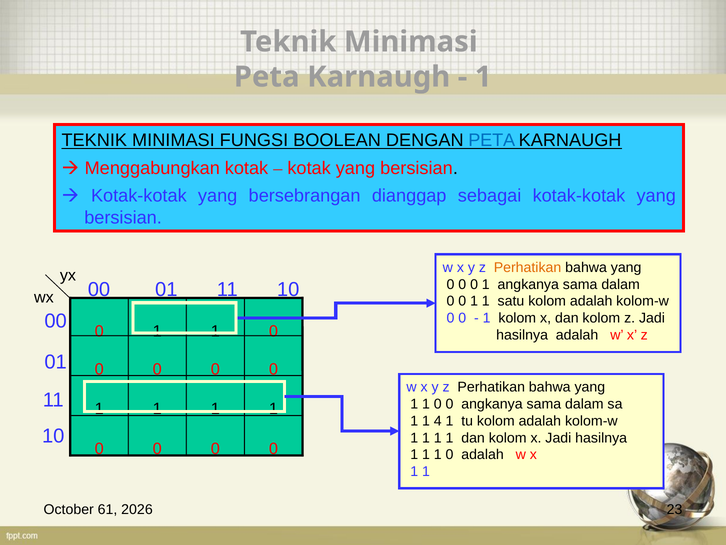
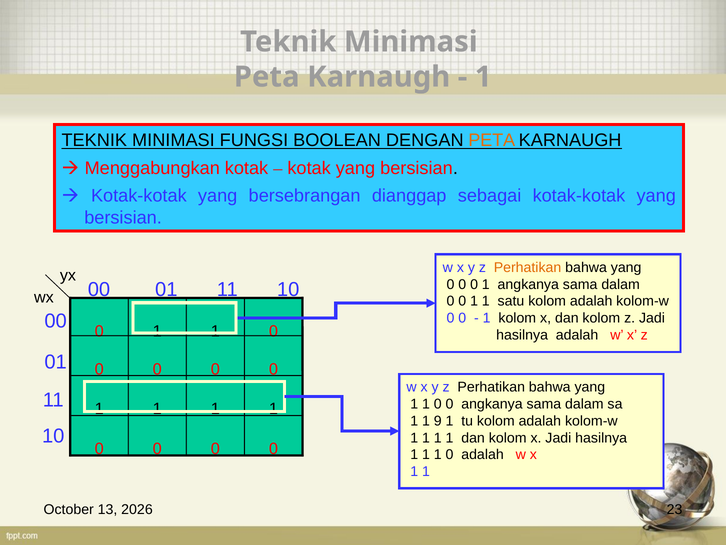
PETA at (492, 140) colour: blue -> orange
4: 4 -> 9
61: 61 -> 13
